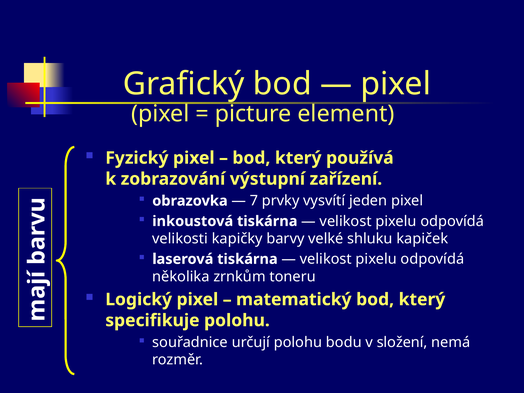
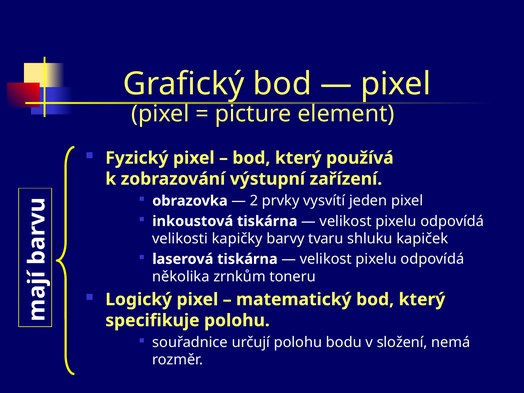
7: 7 -> 2
velké: velké -> tvaru
